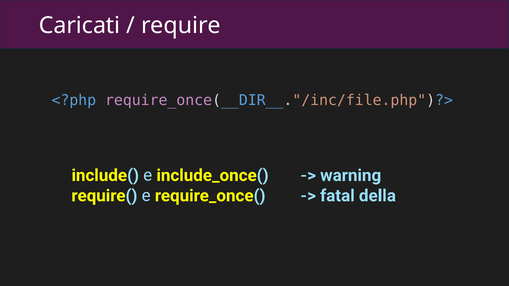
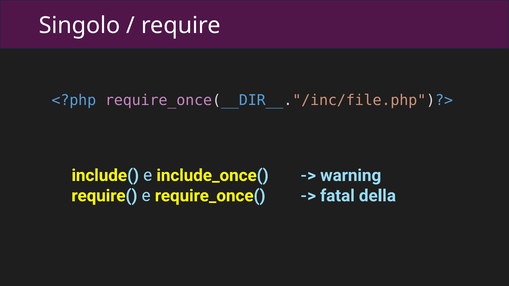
Caricati: Caricati -> Singolo
